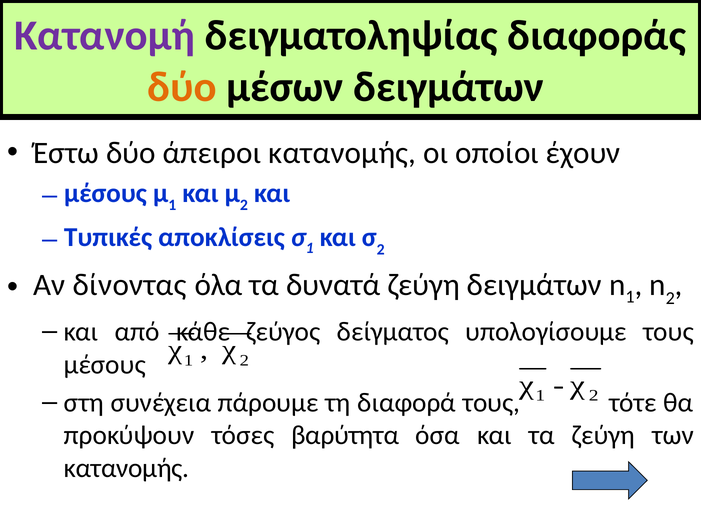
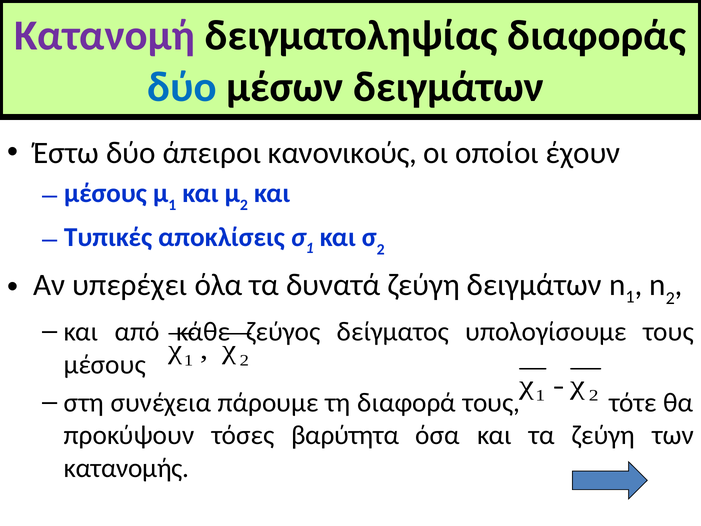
δύο at (182, 87) colour: orange -> blue
άπειροι κατανομής: κατανομής -> κανονικούς
δίνοντας: δίνοντας -> υπερέχει
